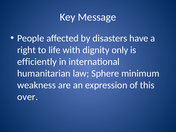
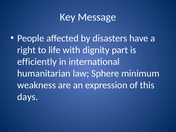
only: only -> part
over: over -> days
